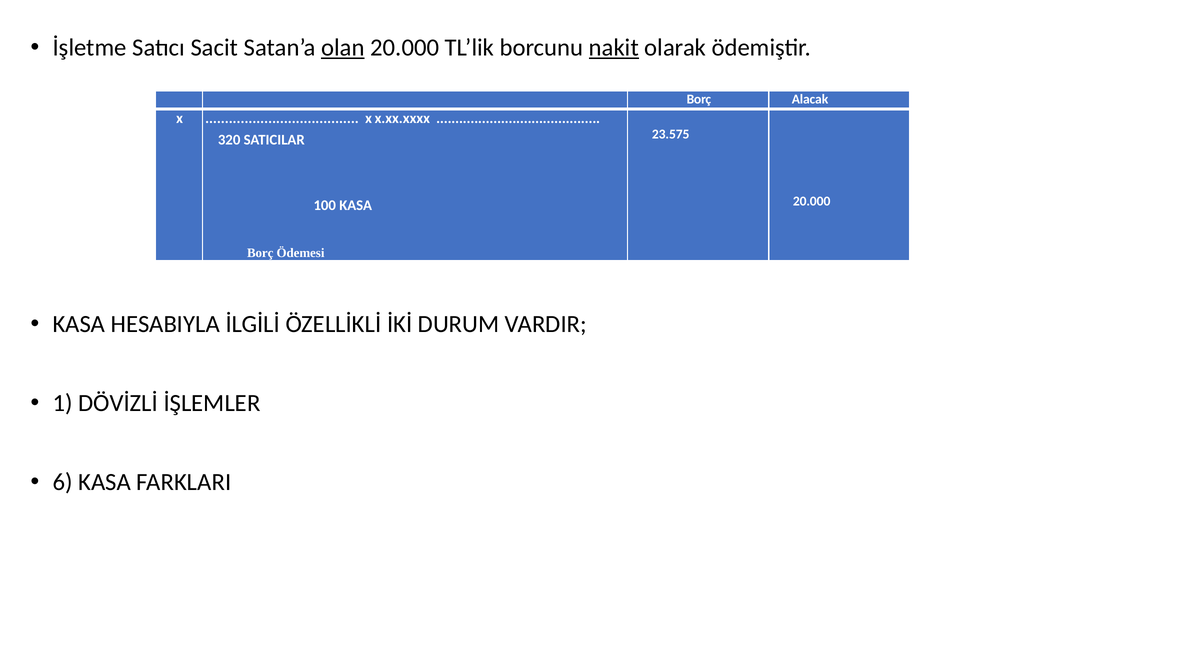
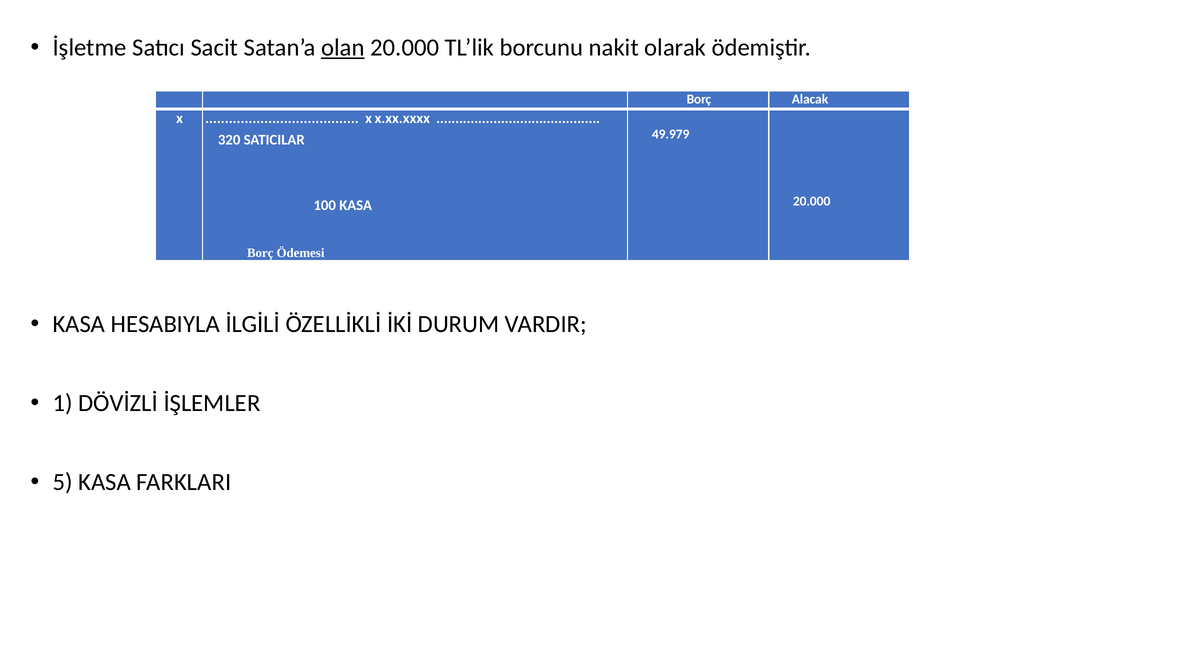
nakit underline: present -> none
23.575: 23.575 -> 49.979
6: 6 -> 5
